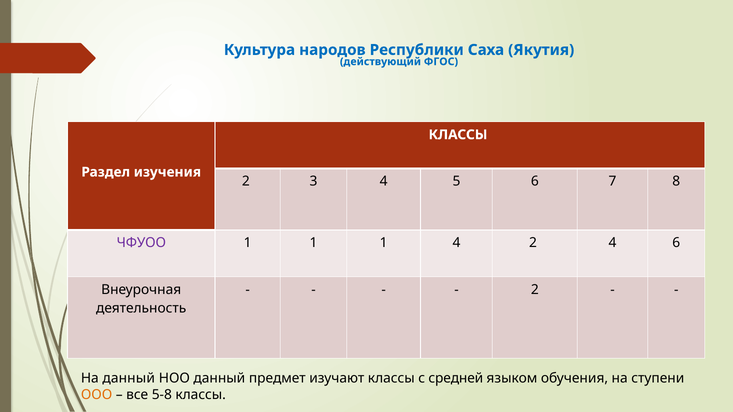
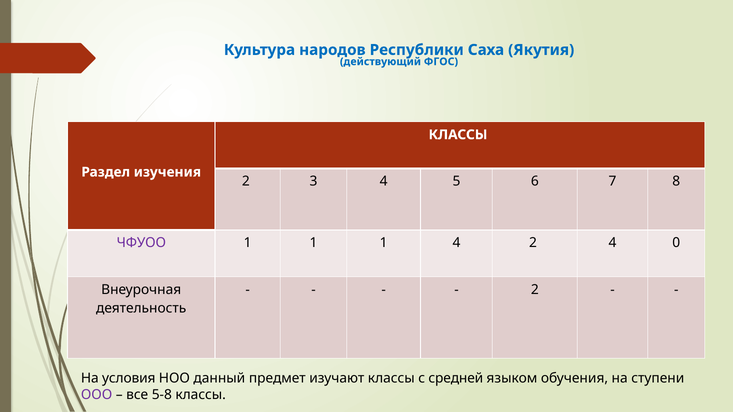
4 6: 6 -> 0
На данный: данный -> условия
ООО colour: orange -> purple
